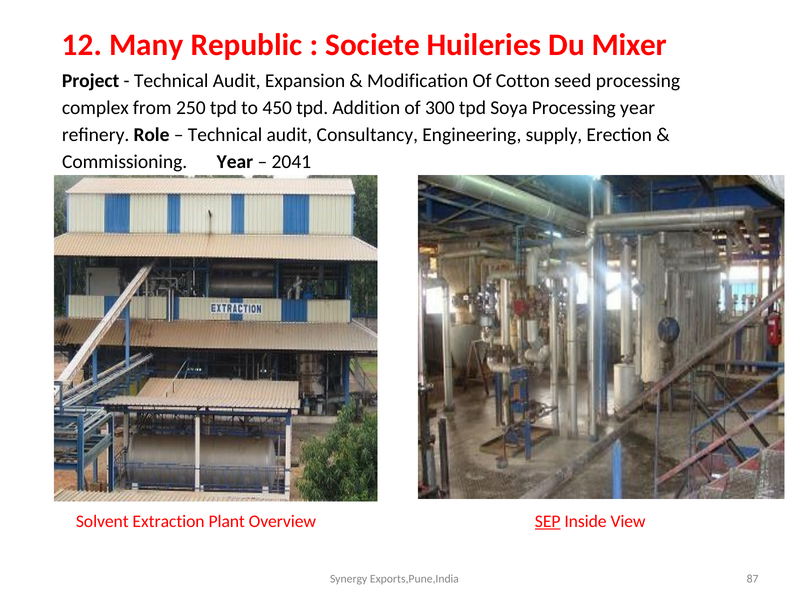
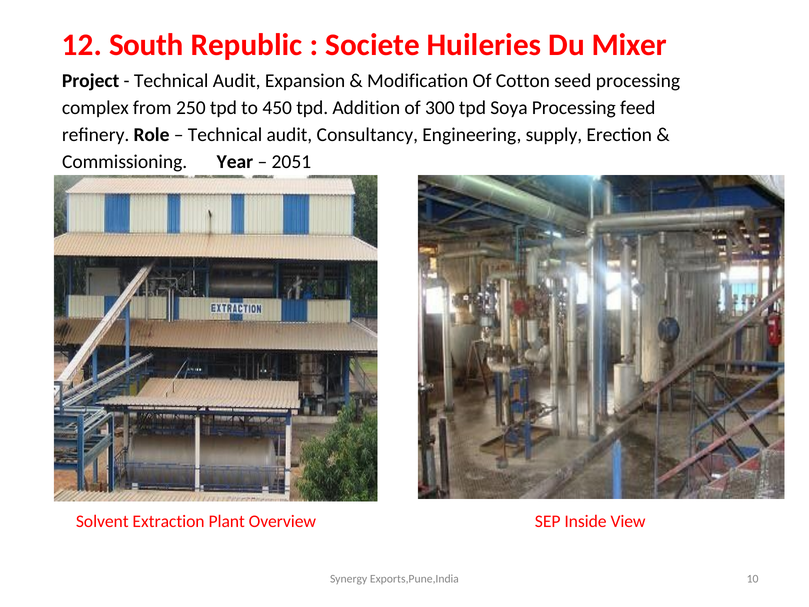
Many: Many -> South
Processing year: year -> feed
2041: 2041 -> 2051
SEP underline: present -> none
87: 87 -> 10
